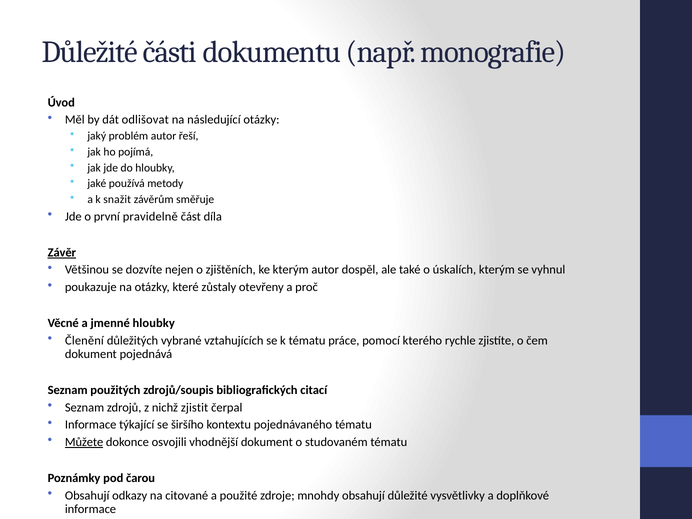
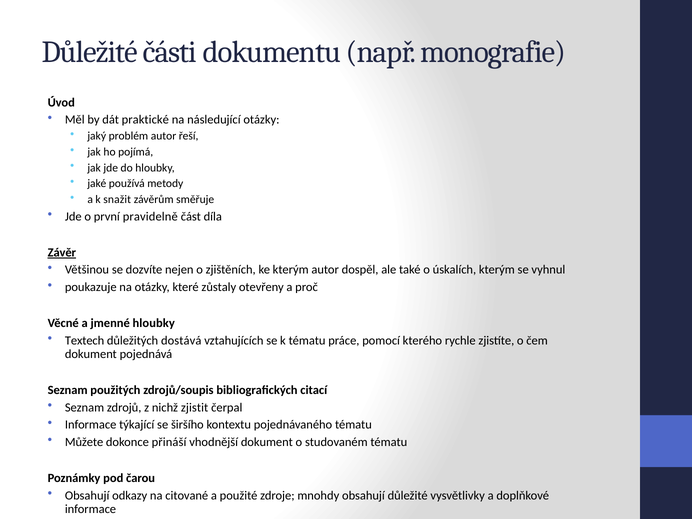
odlišovat: odlišovat -> praktické
Členění: Členění -> Textech
vybrané: vybrané -> dostává
Můžete underline: present -> none
osvojili: osvojili -> přináší
